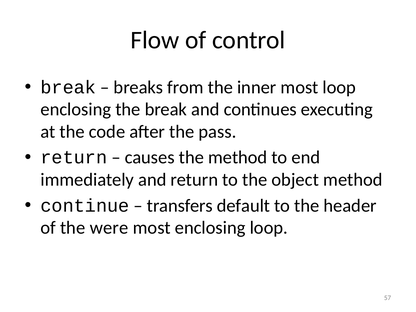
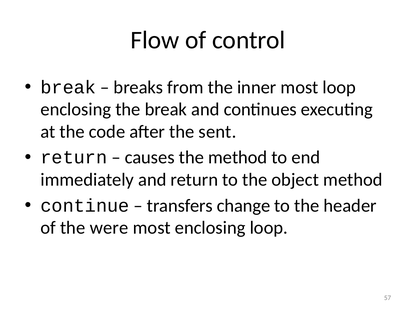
pass: pass -> sent
default: default -> change
